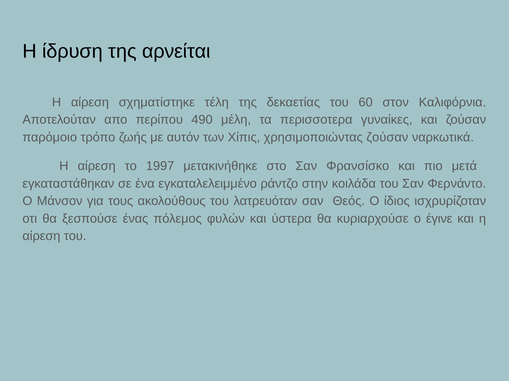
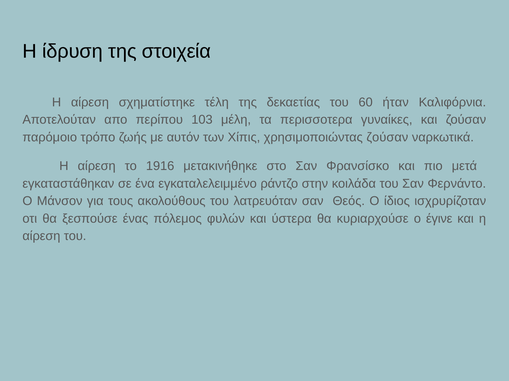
αρνείται: αρνείται -> στοιχεία
στον: στον -> ήταν
490: 490 -> 103
1997: 1997 -> 1916
